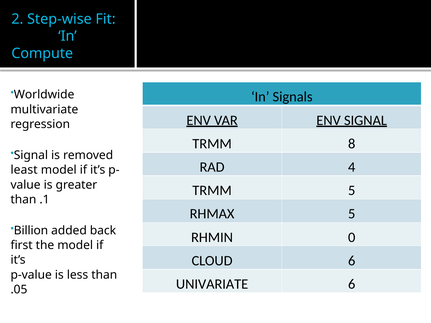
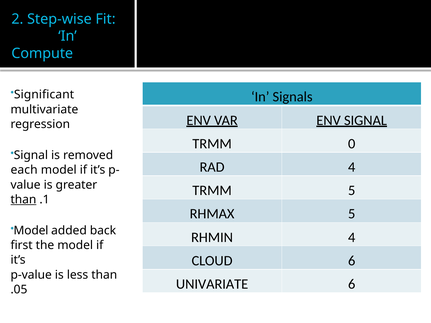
Worldwide: Worldwide -> Significant
8: 8 -> 0
least: least -> each
than at (23, 200) underline: none -> present
Billion at (31, 231): Billion -> Model
RHMIN 0: 0 -> 4
